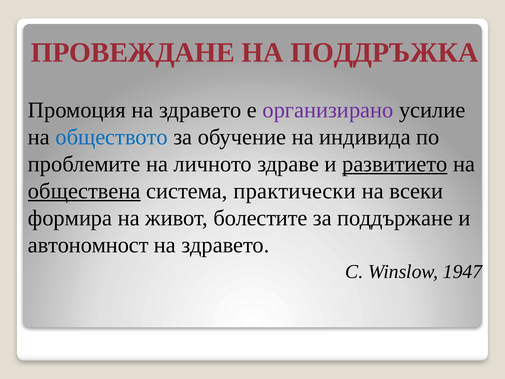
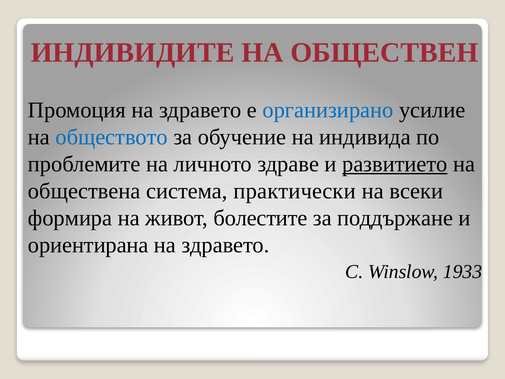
ПРОВЕЖДАНЕ: ПРОВЕЖДАНЕ -> ИНДИВИДИТЕ
ПОДДРЪЖКА: ПОДДРЪЖКА -> ОБЩЕСТВЕН
организирано colour: purple -> blue
обществена underline: present -> none
автономност: автономност -> ориентирана
1947: 1947 -> 1933
